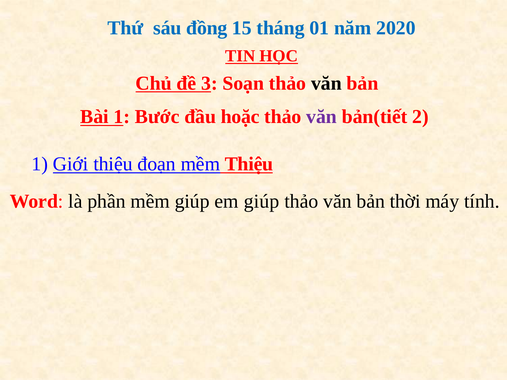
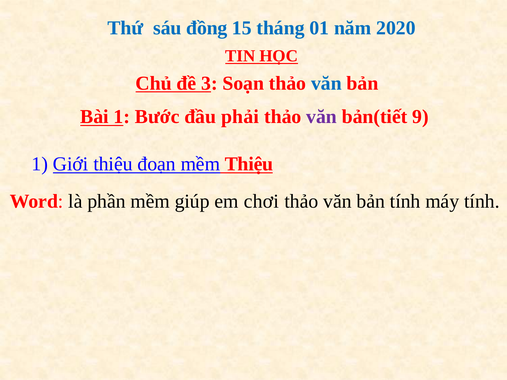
văn at (326, 83) colour: black -> blue
hoặc: hoặc -> phải
2: 2 -> 9
em giúp: giúp -> chơi
bản thời: thời -> tính
